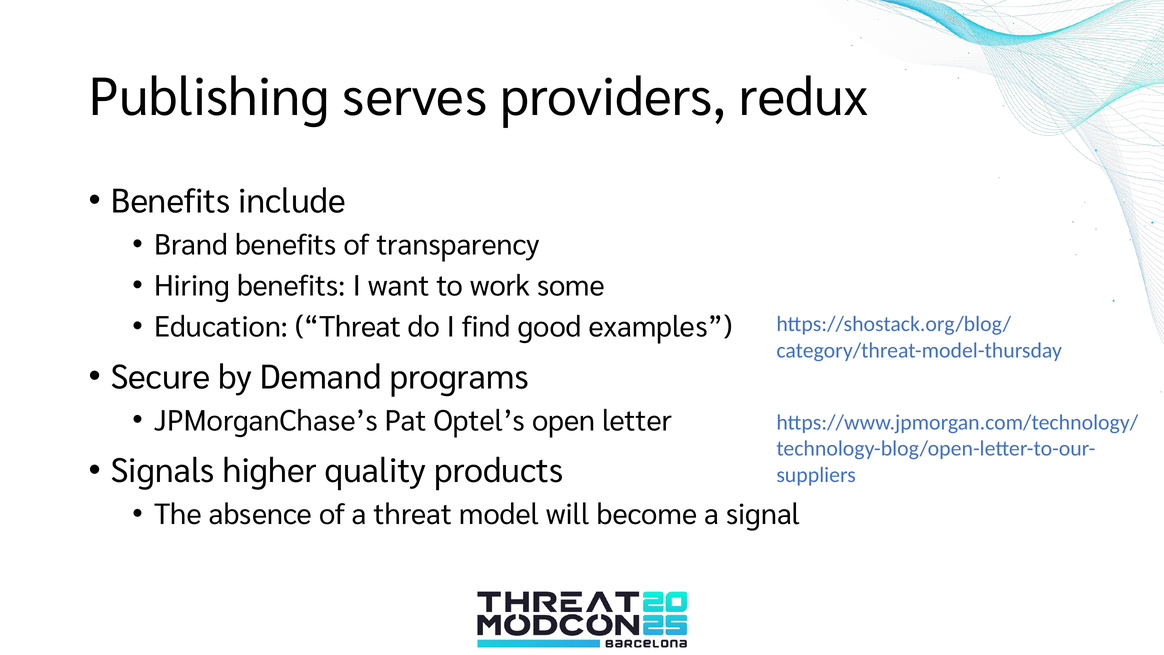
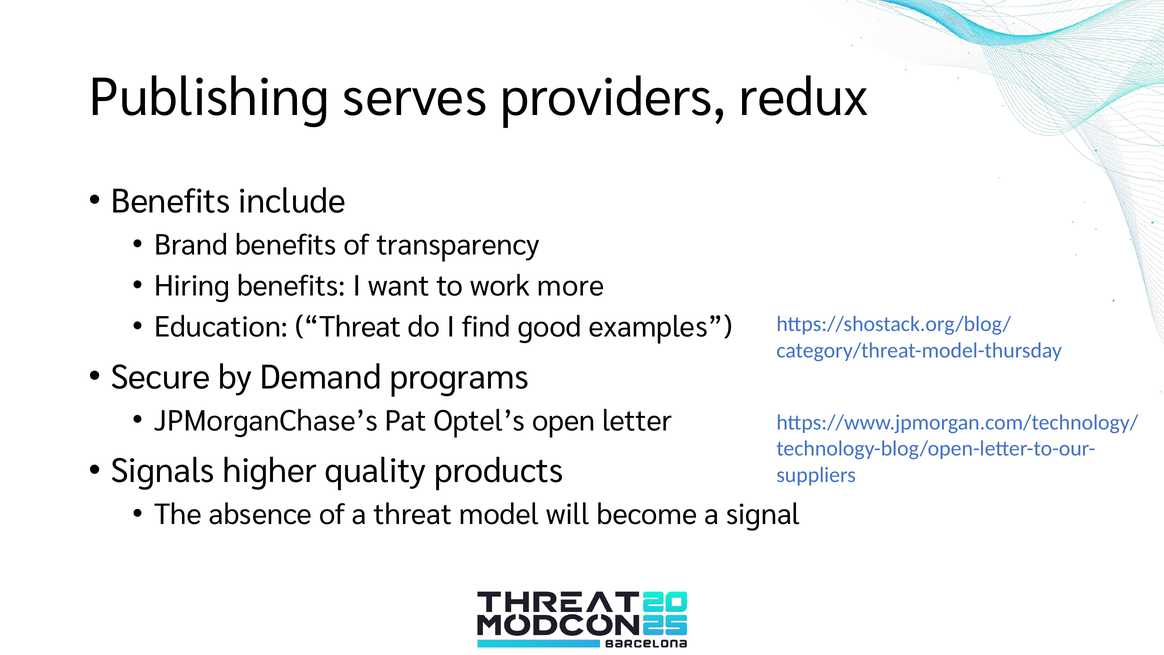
some: some -> more
